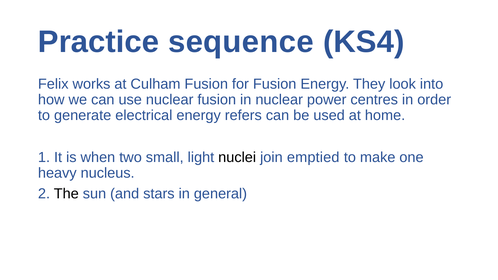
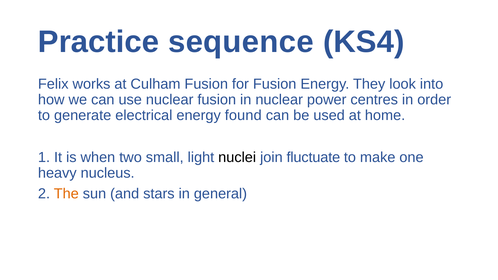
refers: refers -> found
emptied: emptied -> fluctuate
The colour: black -> orange
